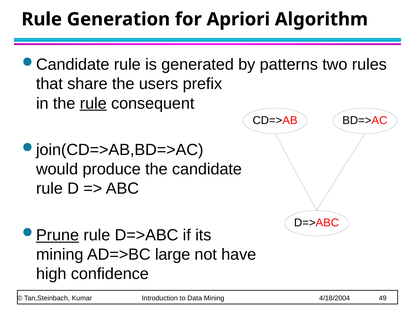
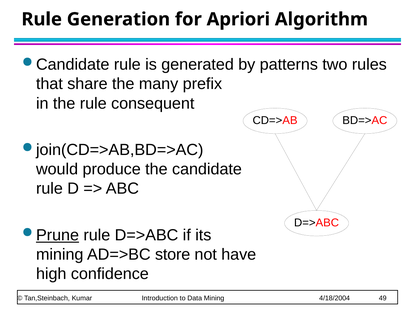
users: users -> many
rule at (93, 103) underline: present -> none
large: large -> store
